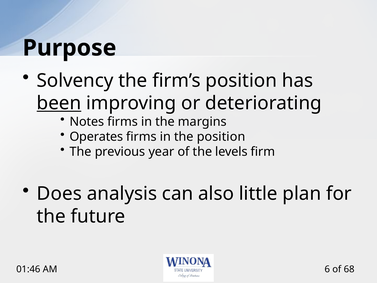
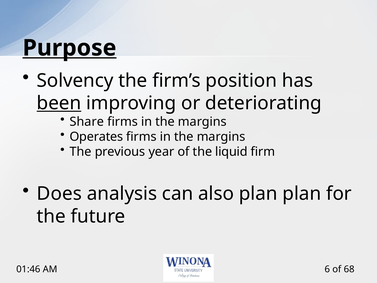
Purpose underline: none -> present
Notes: Notes -> Share
position at (221, 137): position -> margins
levels: levels -> liquid
also little: little -> plan
